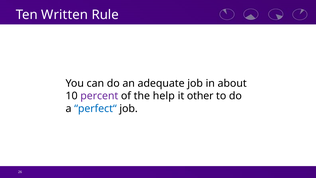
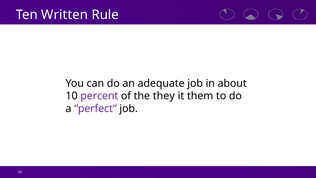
help: help -> they
other: other -> them
perfect“ colour: blue -> purple
